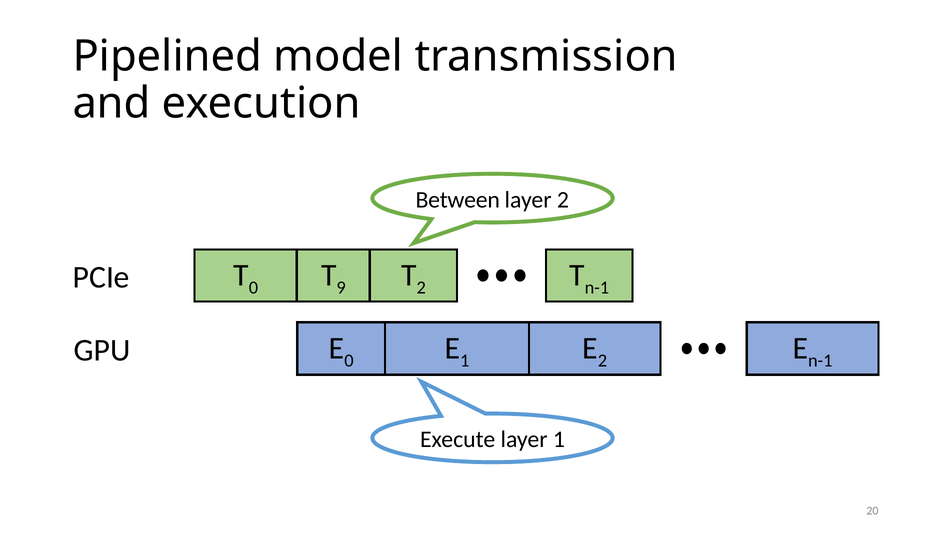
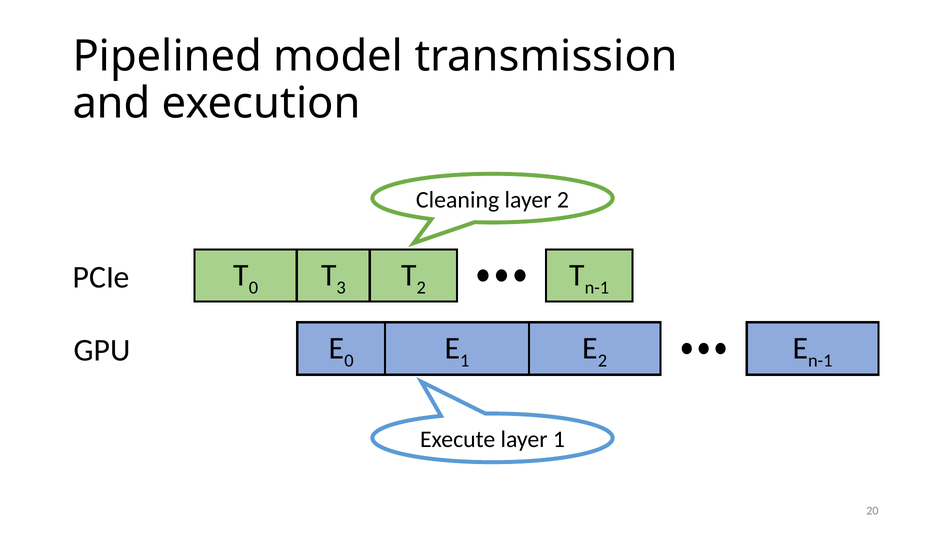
Between: Between -> Cleaning
9: 9 -> 3
